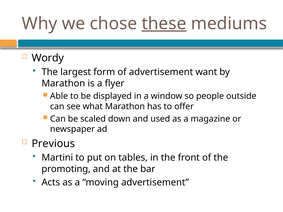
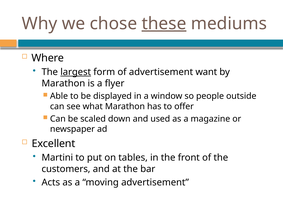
Wordy: Wordy -> Where
largest underline: none -> present
Previous: Previous -> Excellent
promoting: promoting -> customers
